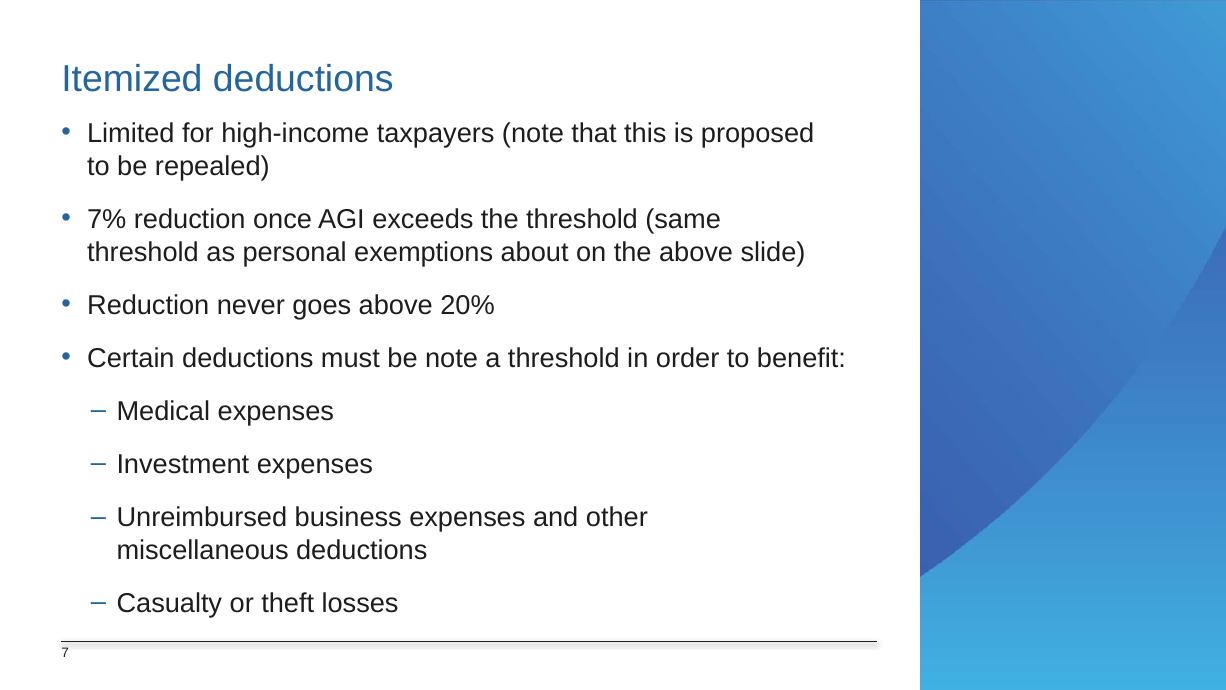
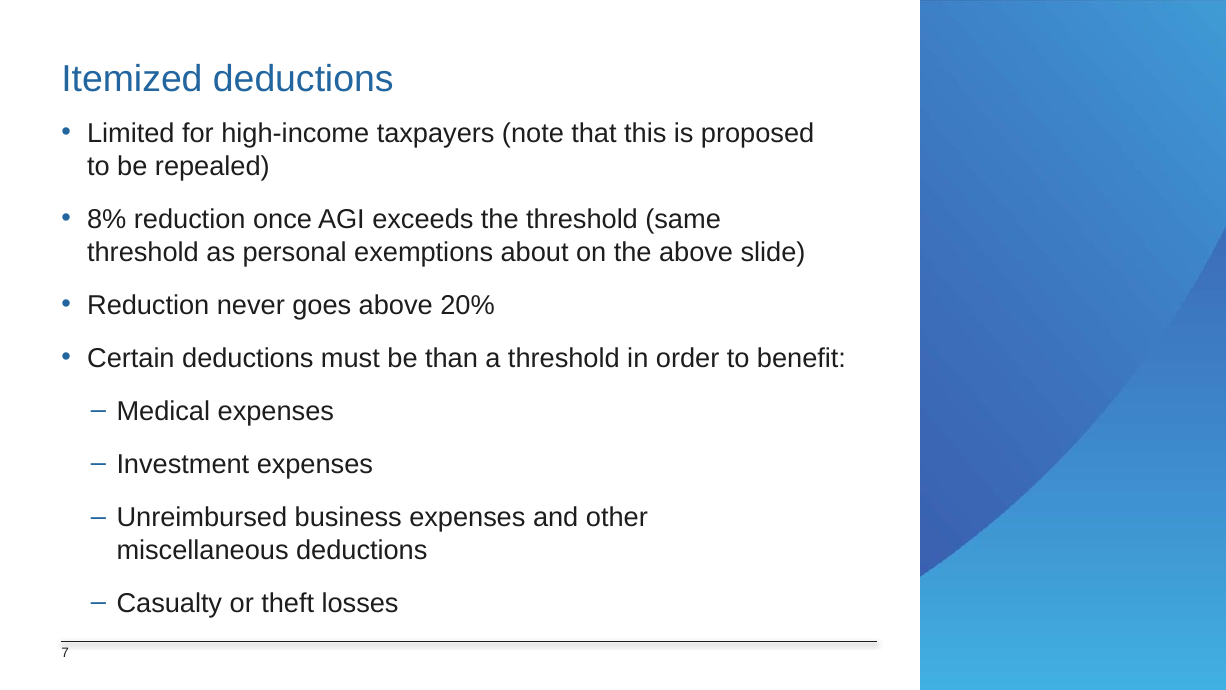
7%: 7% -> 8%
be note: note -> than
